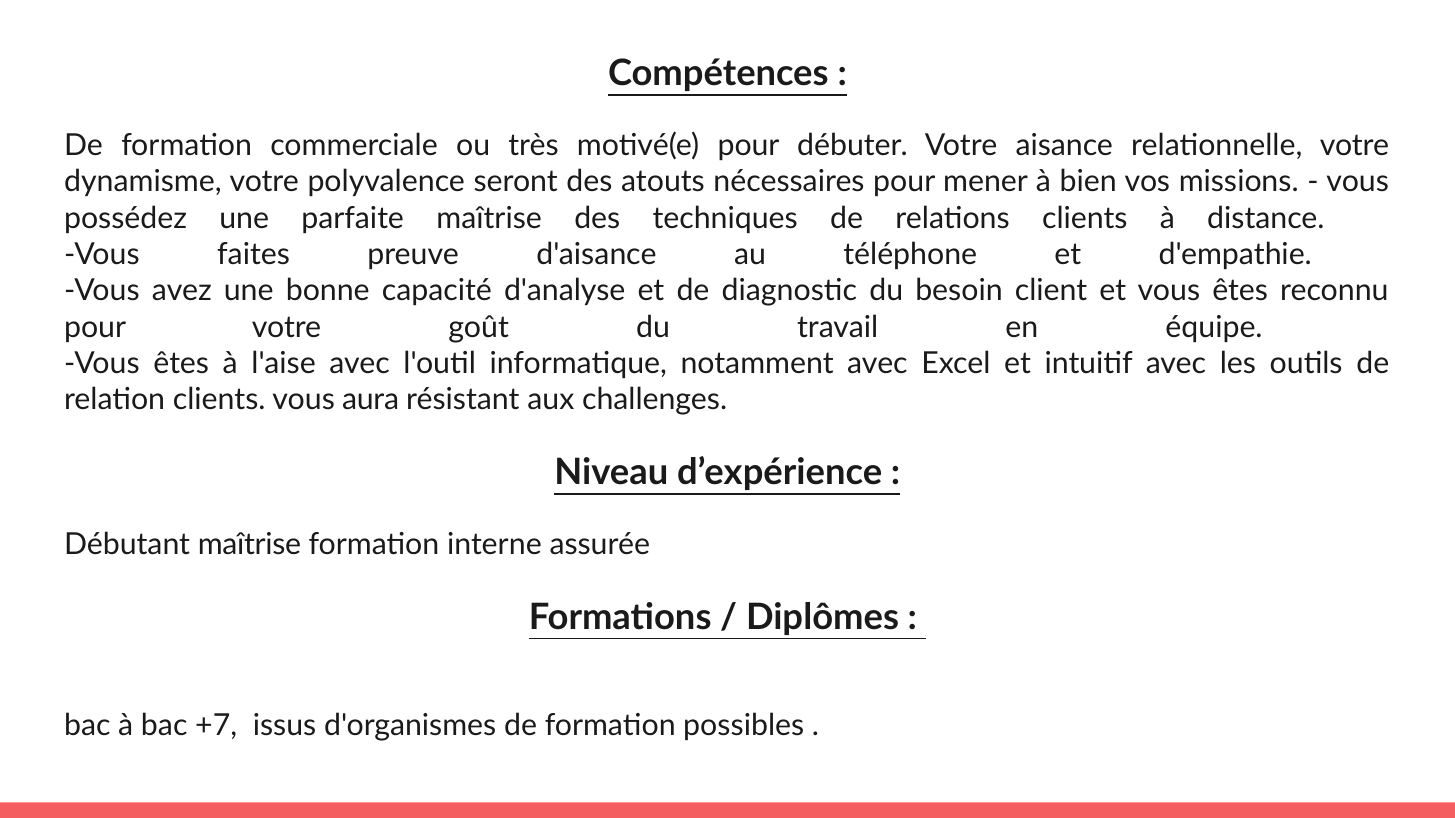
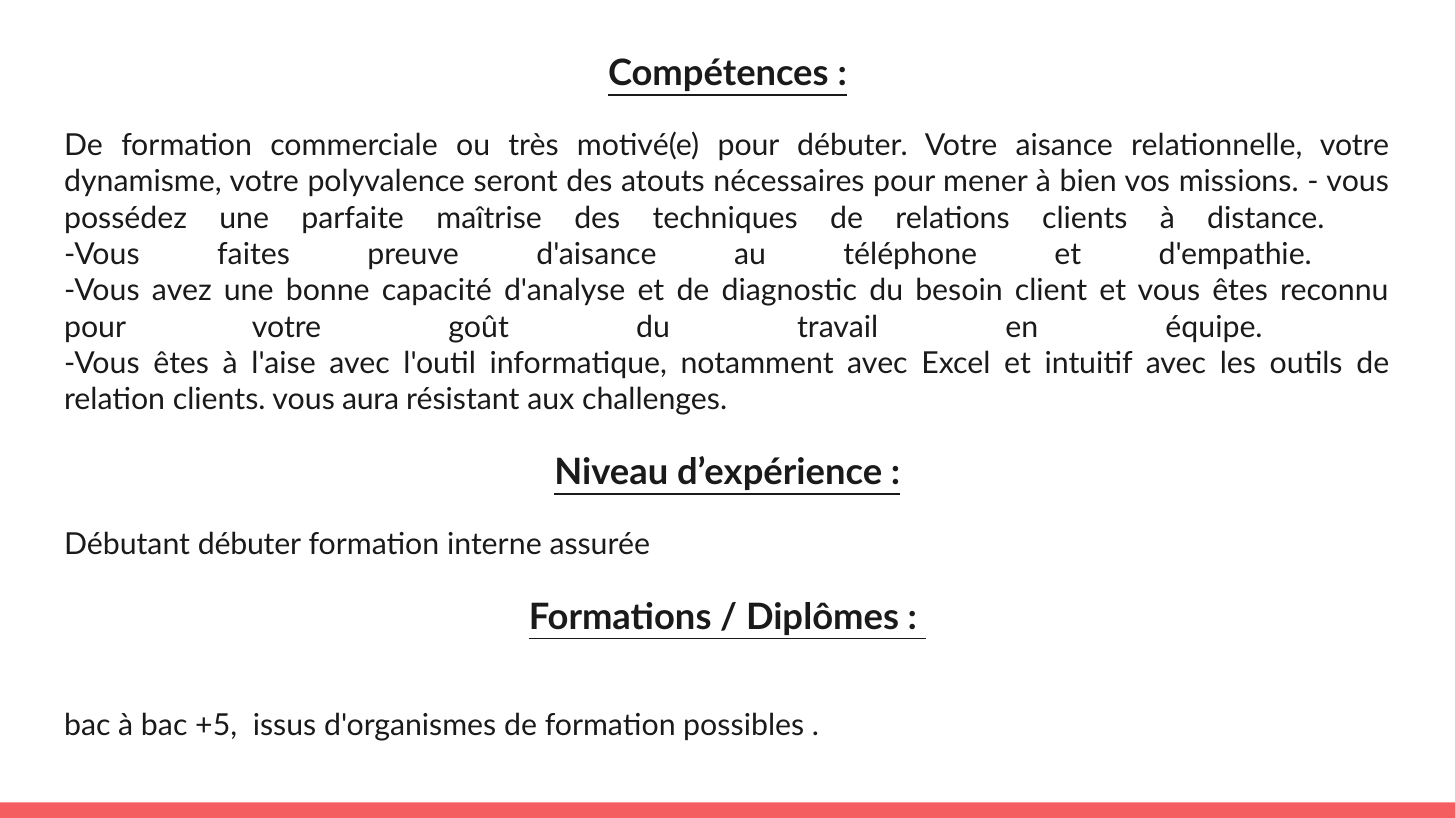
Débutant maîtrise: maîtrise -> débuter
+7: +7 -> +5
